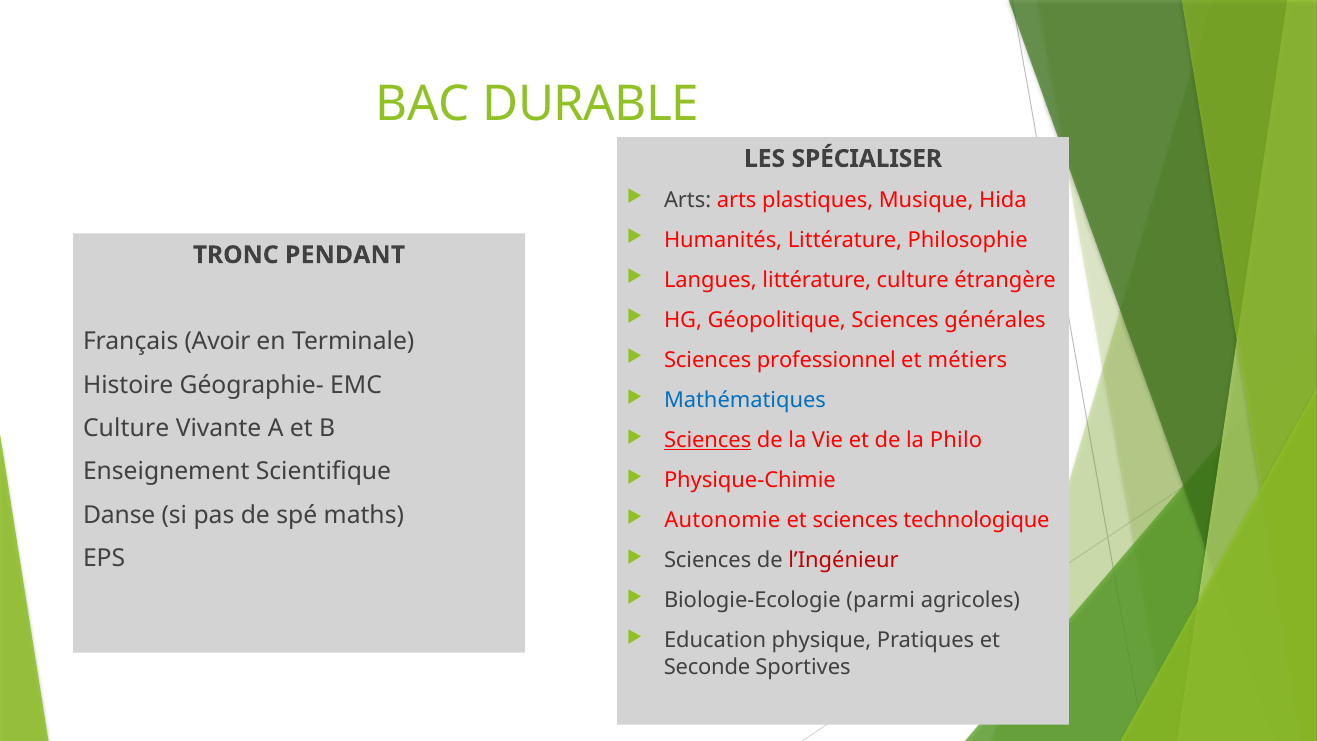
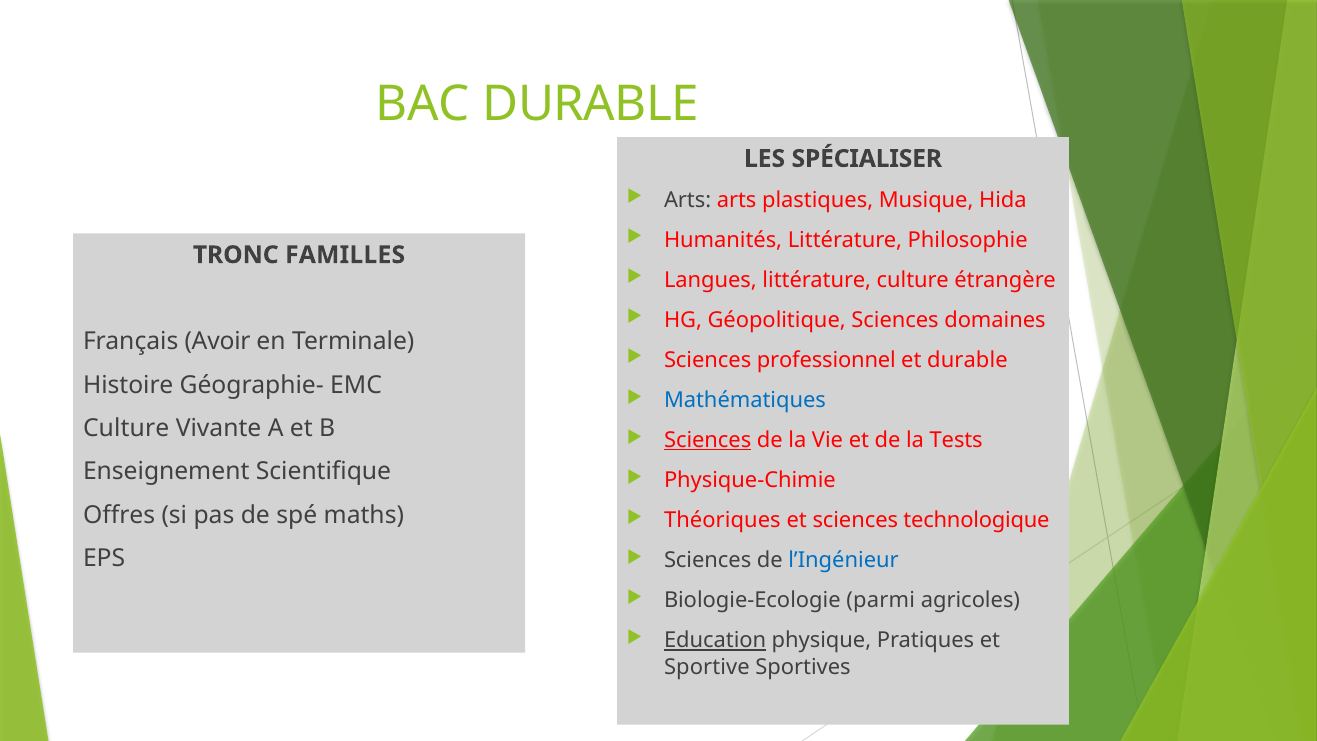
PENDANT: PENDANT -> FAMILLES
générales: générales -> domaines
et métiers: métiers -> durable
Philo: Philo -> Tests
Danse: Danse -> Offres
Autonomie: Autonomie -> Théoriques
l’Ingénieur colour: red -> blue
Education underline: none -> present
Seconde: Seconde -> Sportive
